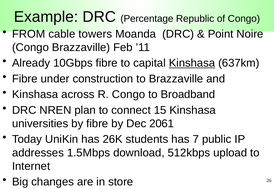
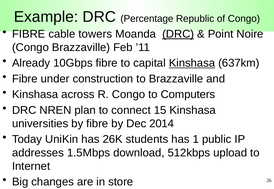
FROM at (29, 34): FROM -> FIBRE
DRC at (178, 34) underline: none -> present
Broadband: Broadband -> Computers
2061: 2061 -> 2014
7: 7 -> 1
